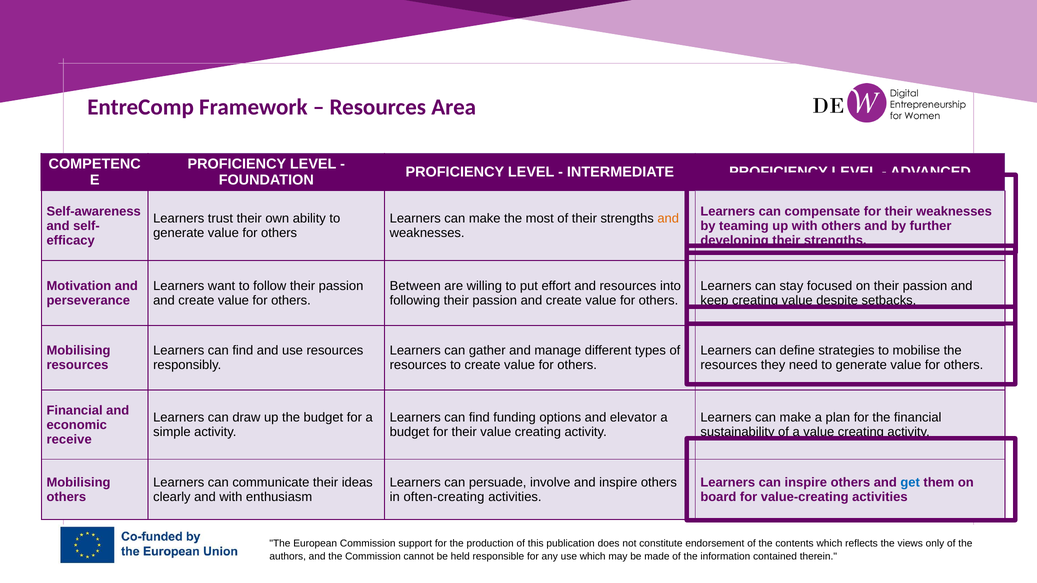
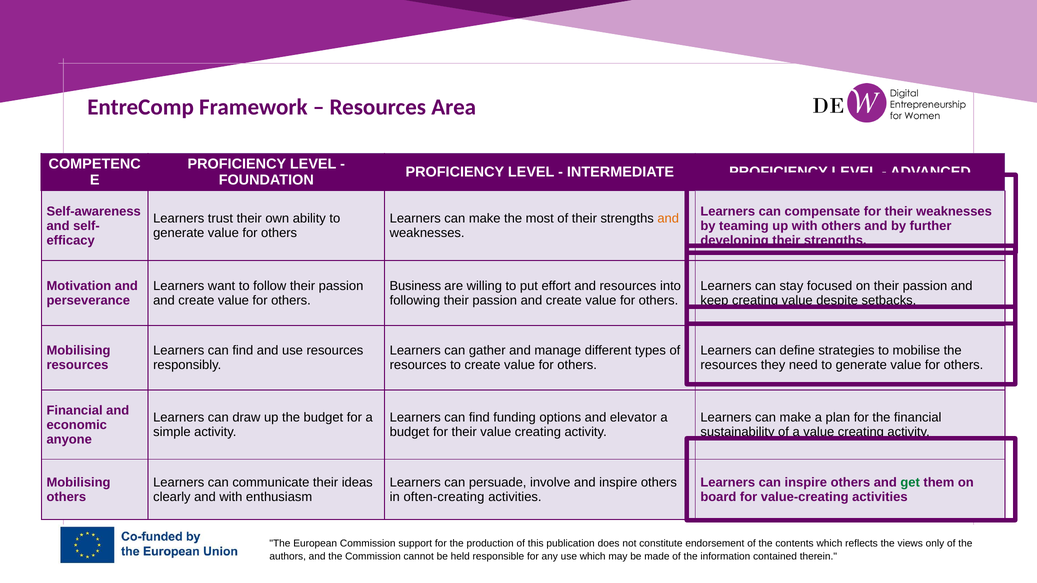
Between: Between -> Business
receive: receive -> anyone
get colour: blue -> green
